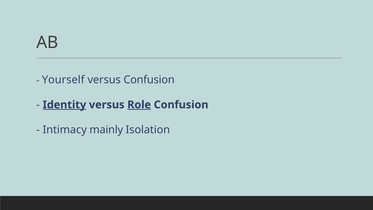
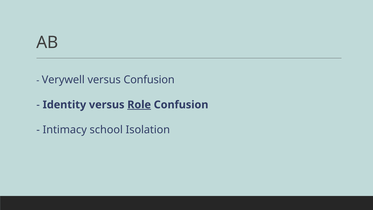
Yourself: Yourself -> Verywell
Identity underline: present -> none
mainly: mainly -> school
